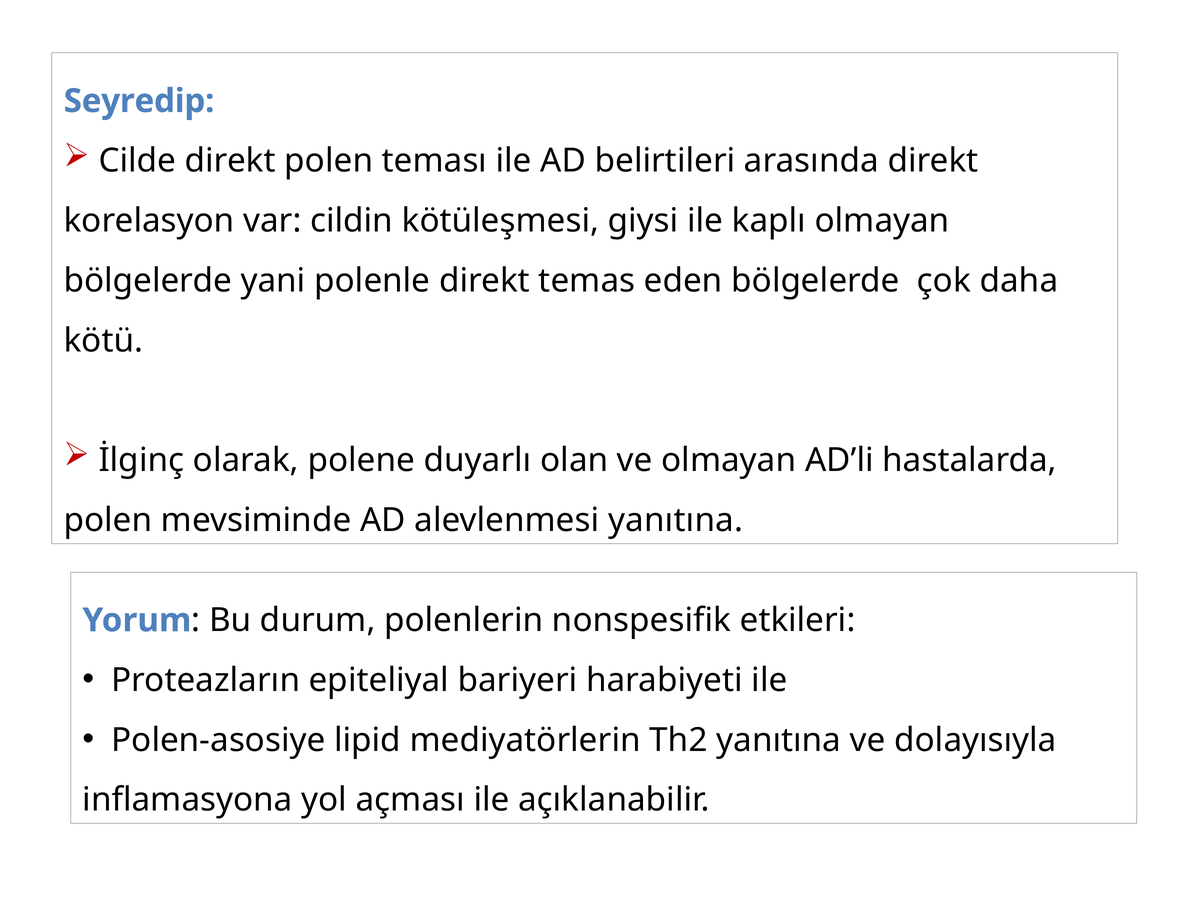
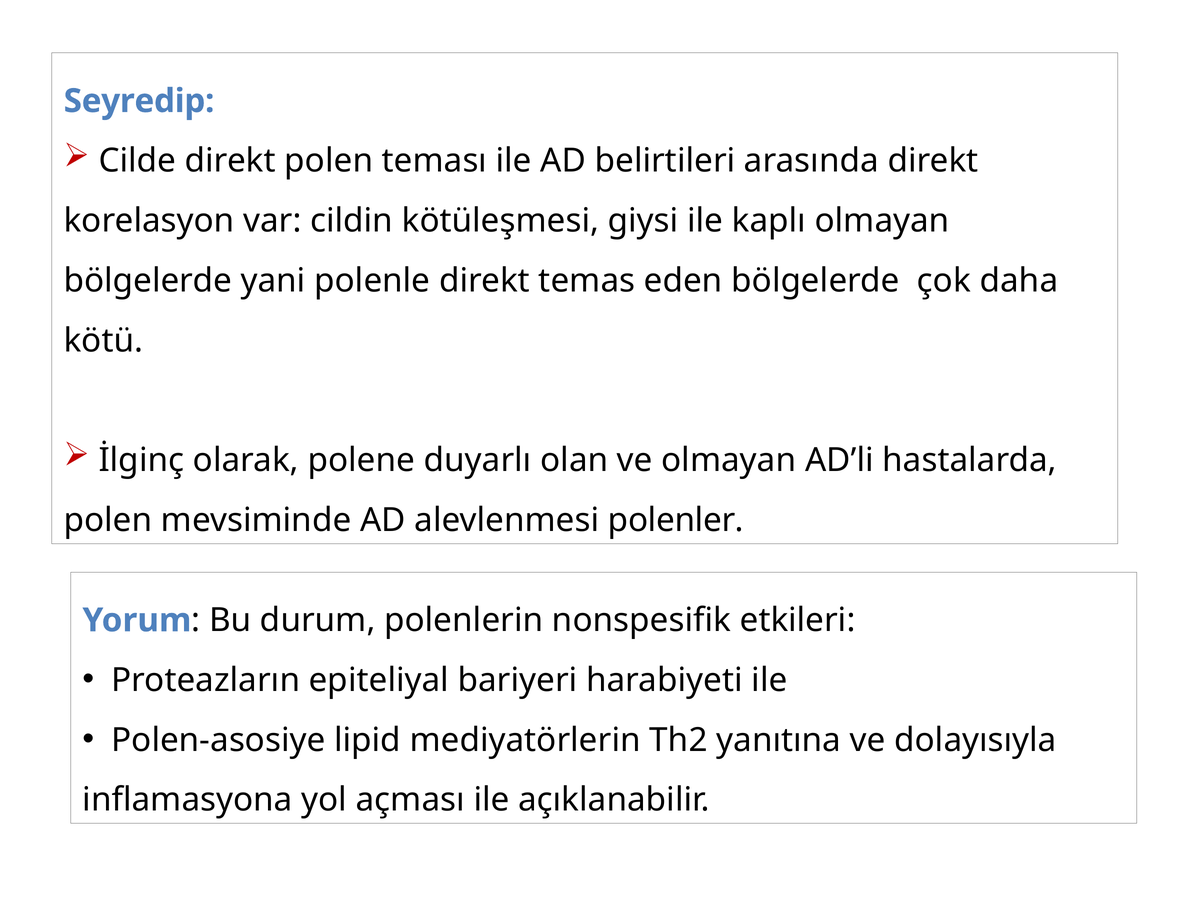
alevlenmesi yanıtına: yanıtına -> polenler
